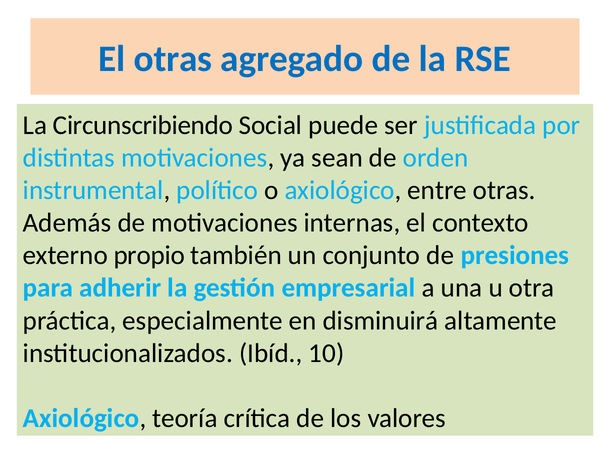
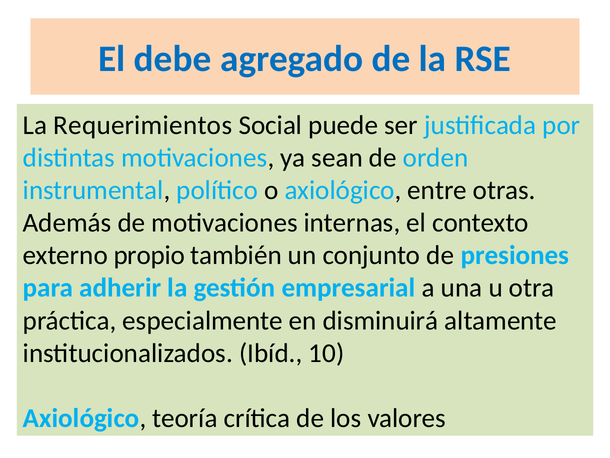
El otras: otras -> debe
Circunscribiendo: Circunscribiendo -> Requerimientos
